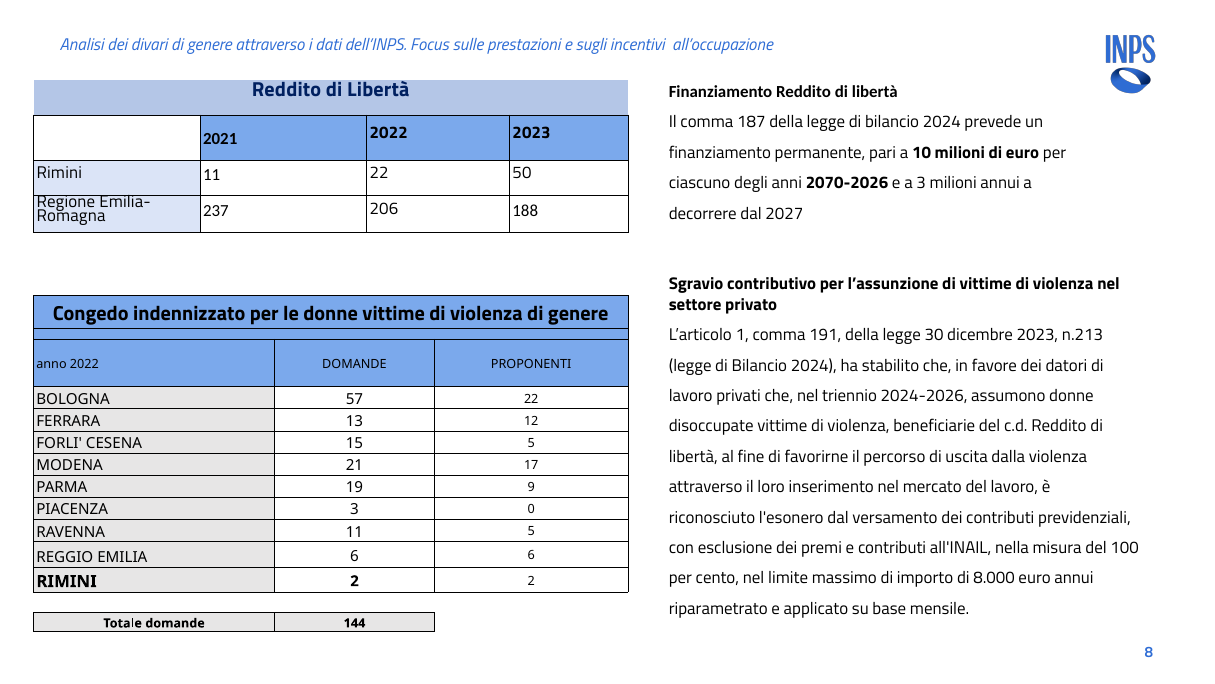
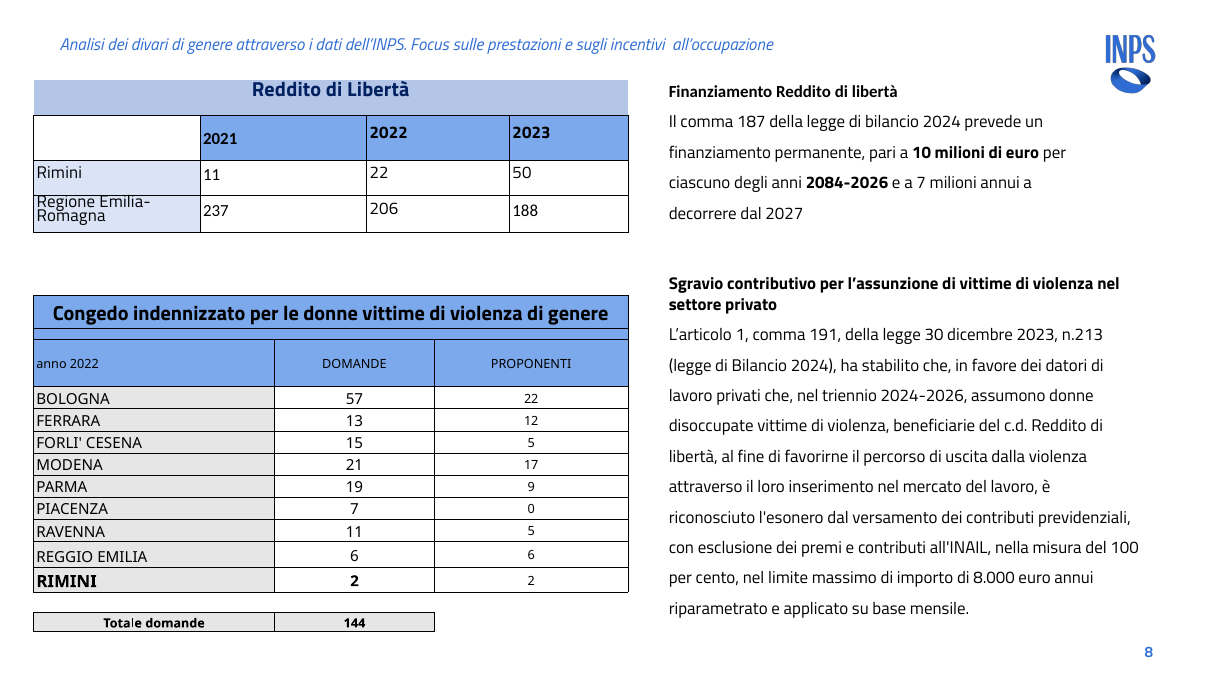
2070-2026: 2070-2026 -> 2084-2026
a 3: 3 -> 7
3 at (354, 509): 3 -> 7
